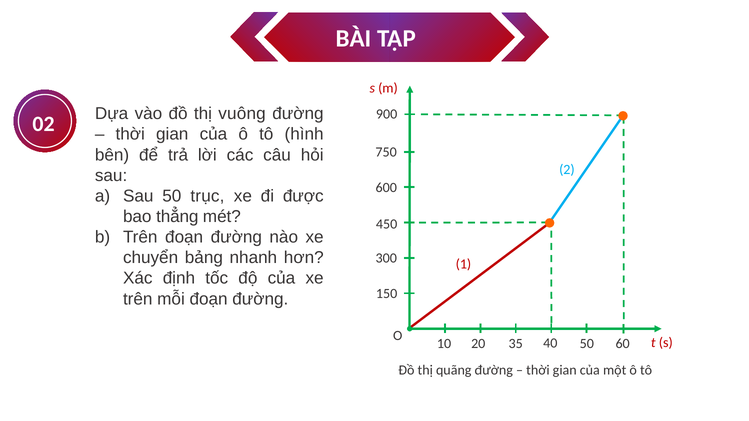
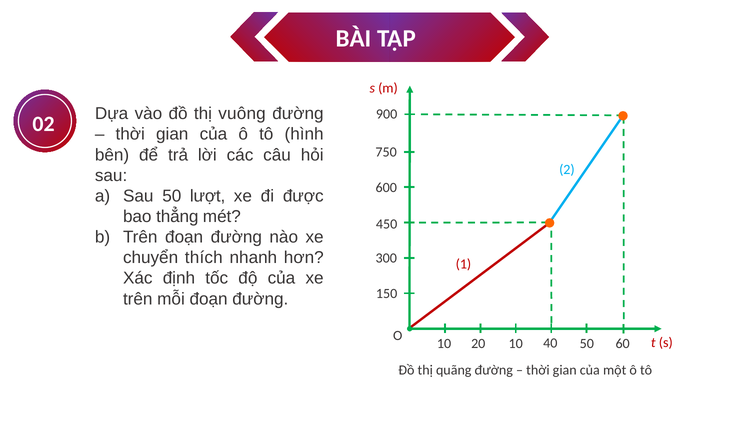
trục: trục -> lượt
bảng: bảng -> thích
20 35: 35 -> 10
